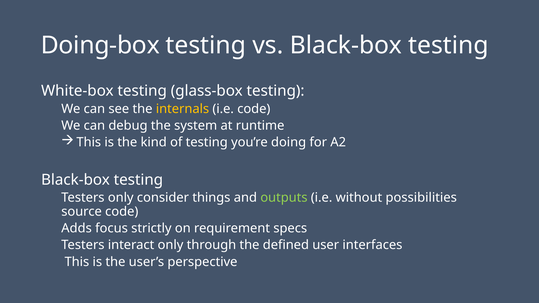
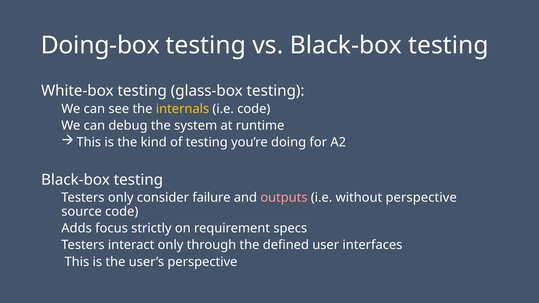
things: things -> failure
outputs colour: light green -> pink
without possibilities: possibilities -> perspective
